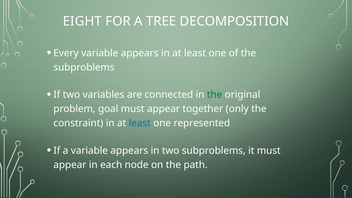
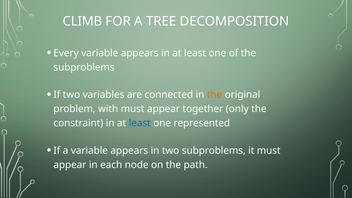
EIGHT: EIGHT -> CLIMB
the at (215, 95) colour: green -> orange
goal: goal -> with
